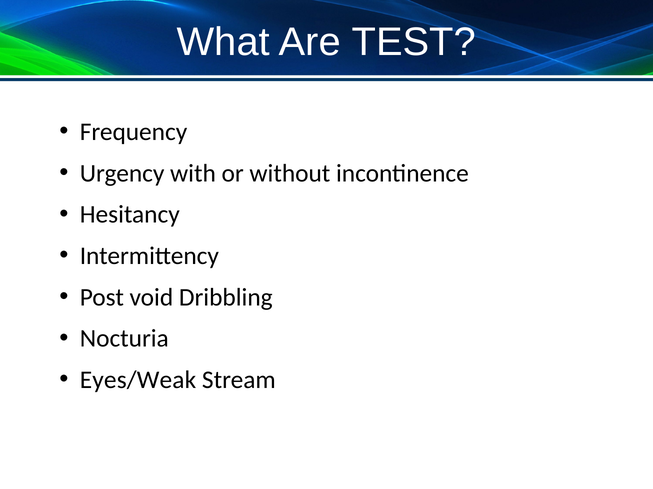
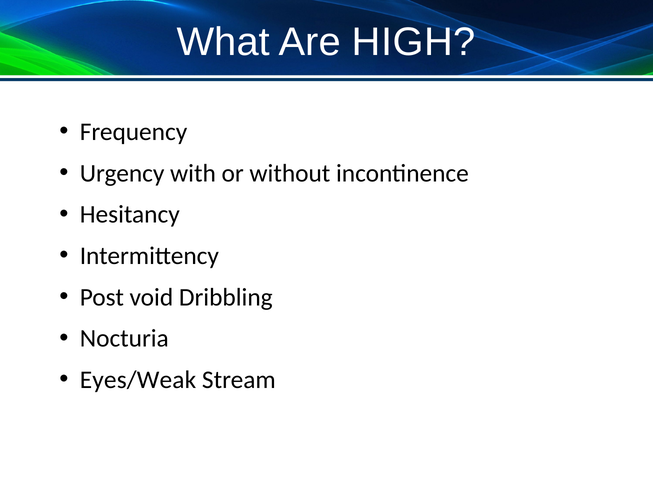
TEST: TEST -> HIGH
